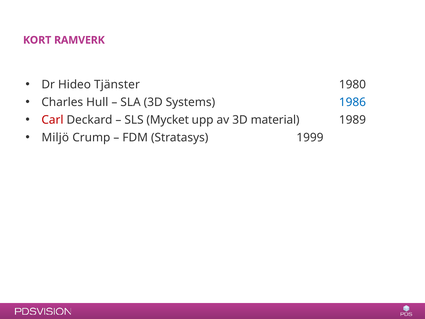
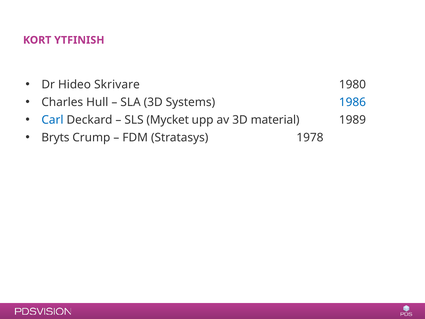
RAMVERK: RAMVERK -> YTFINISH
Tjänster: Tjänster -> Skrivare
Carl colour: red -> blue
Miljö: Miljö -> Bryts
1999: 1999 -> 1978
